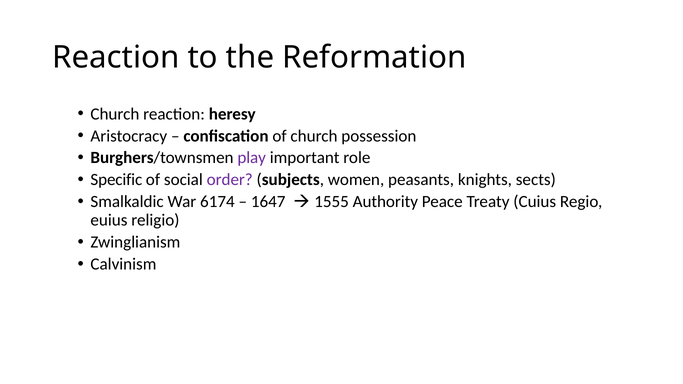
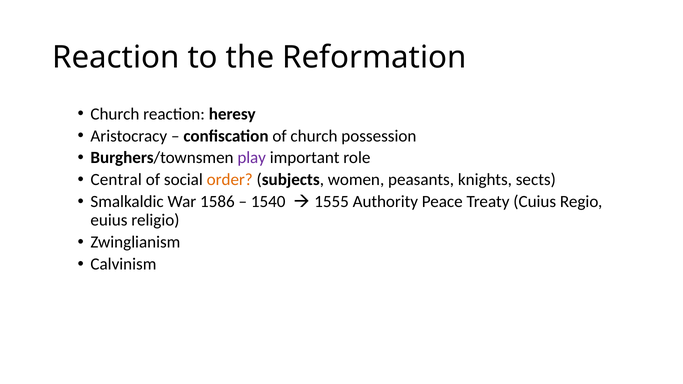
Specific: Specific -> Central
order colour: purple -> orange
6174: 6174 -> 1586
1647: 1647 -> 1540
